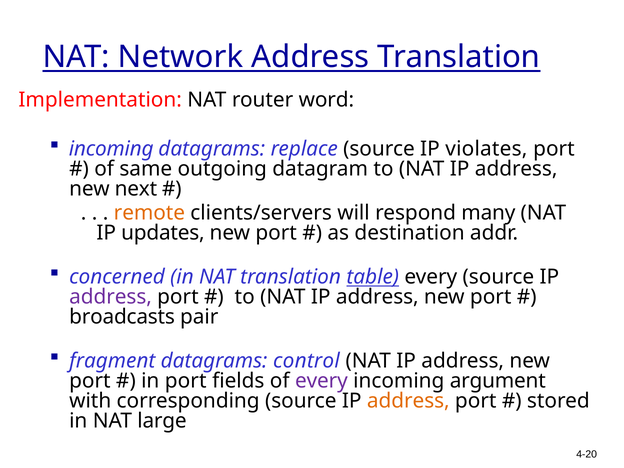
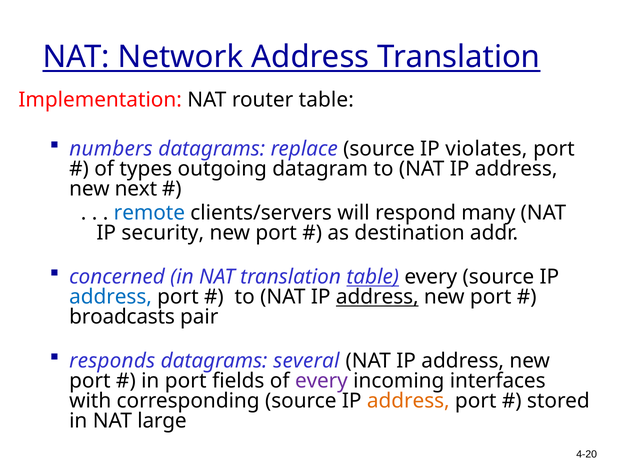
router word: word -> table
incoming at (111, 149): incoming -> numbers
same: same -> types
remote colour: orange -> blue
updates: updates -> security
address at (111, 297) colour: purple -> blue
address at (377, 297) underline: none -> present
fragment: fragment -> responds
control: control -> several
argument: argument -> interfaces
